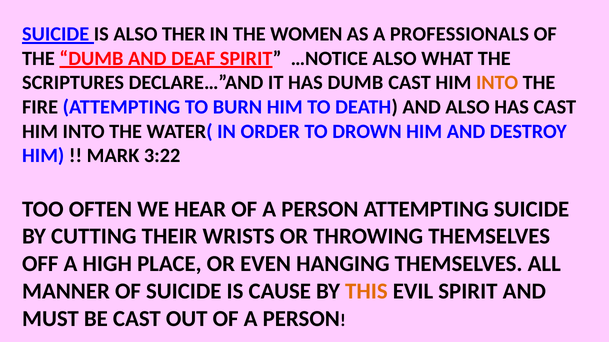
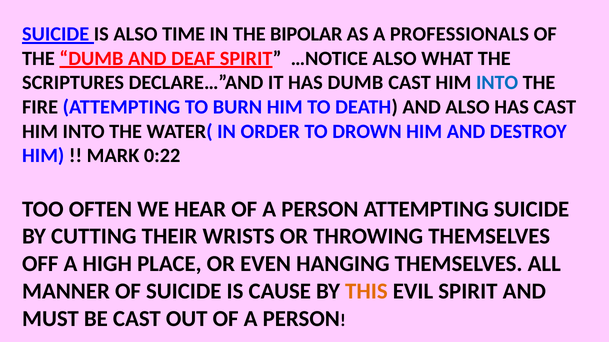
THER: THER -> TIME
WOMEN: WOMEN -> BIPOLAR
INTO at (497, 83) colour: orange -> blue
3:22: 3:22 -> 0:22
